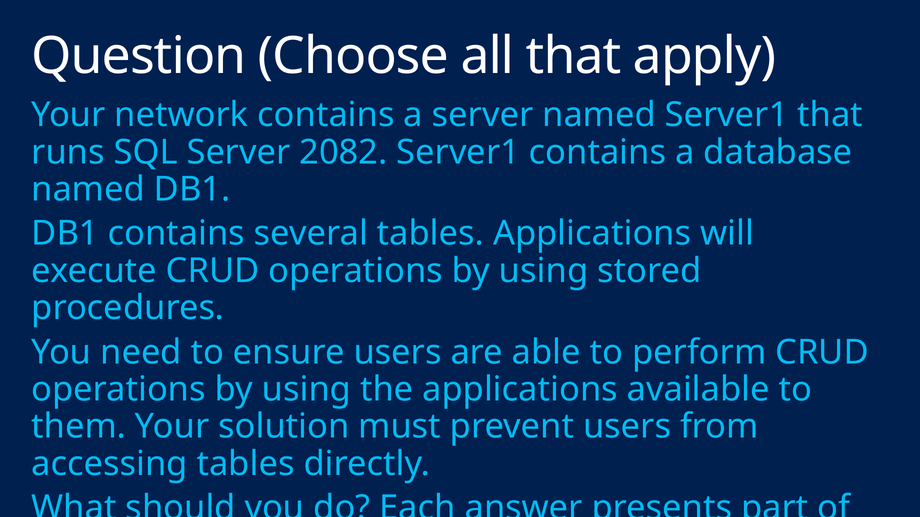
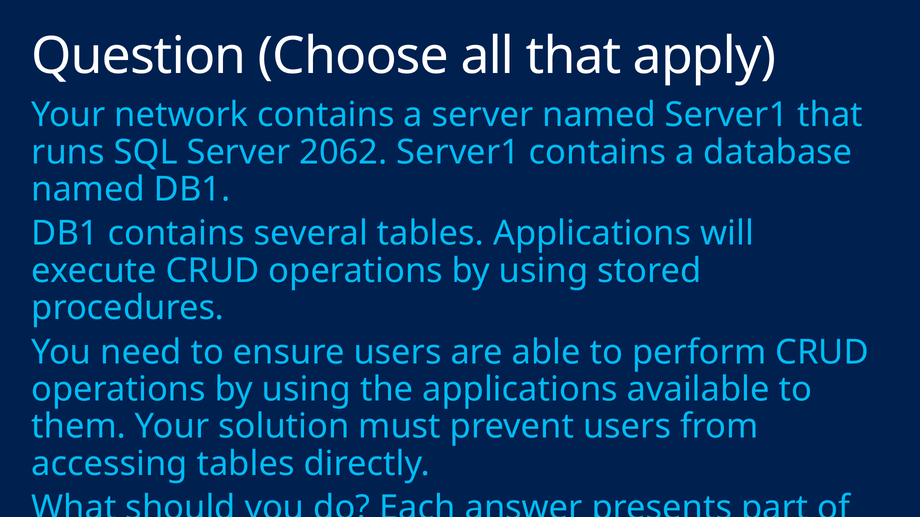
2082: 2082 -> 2062
